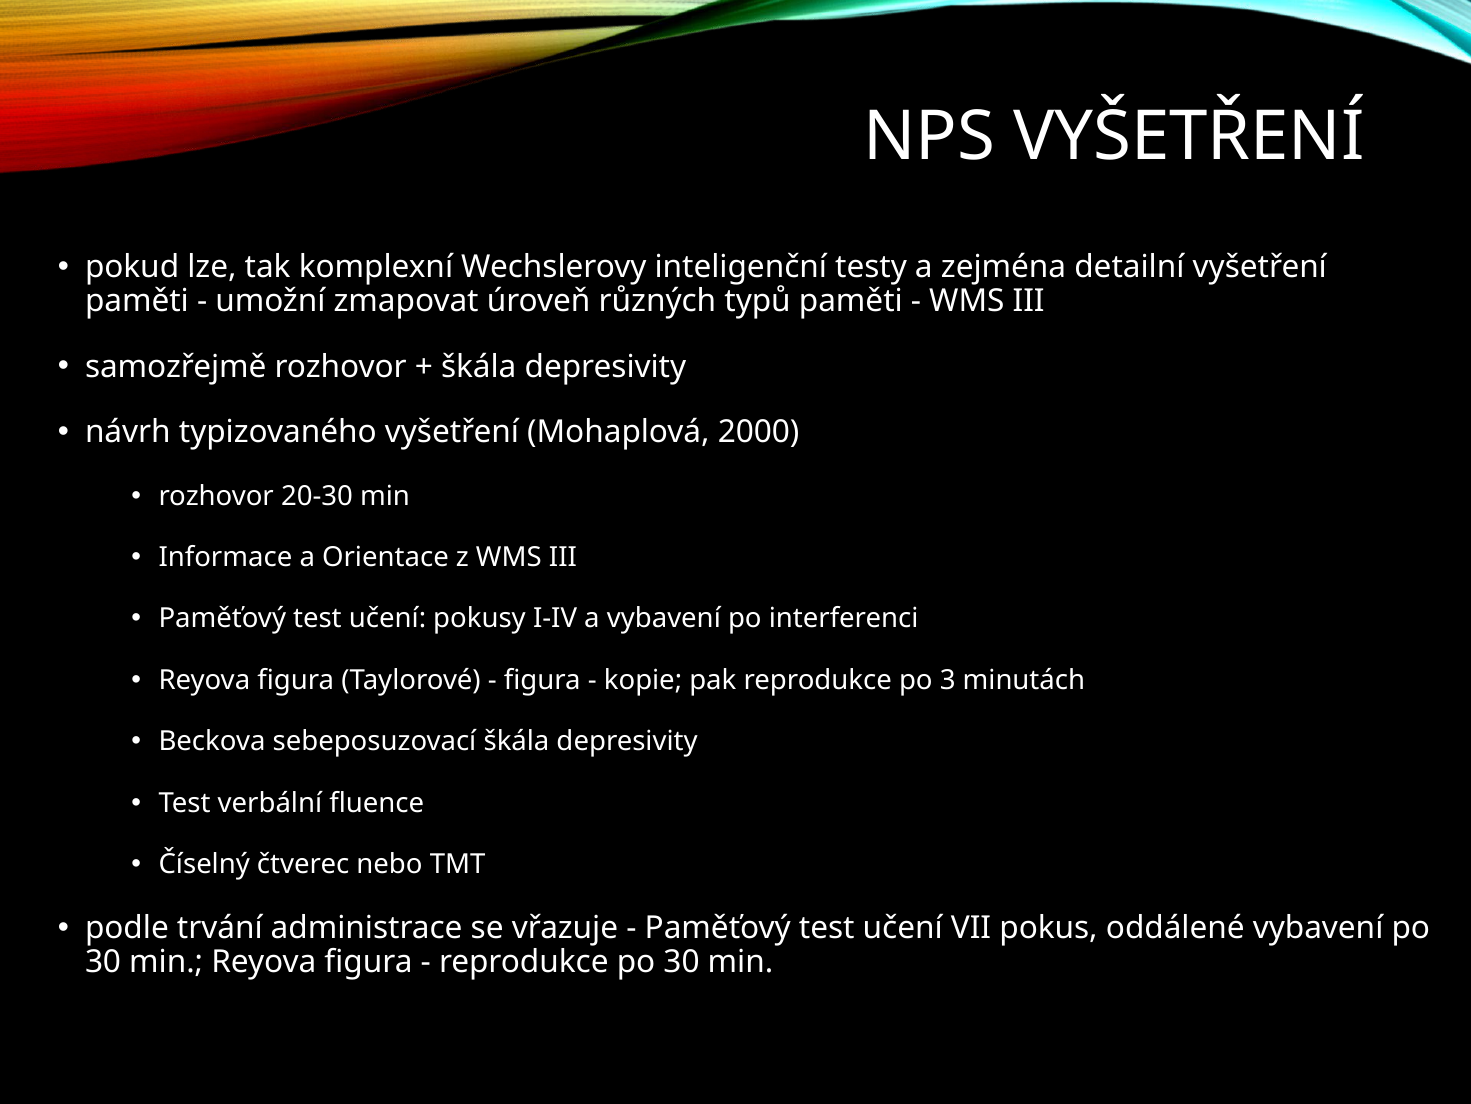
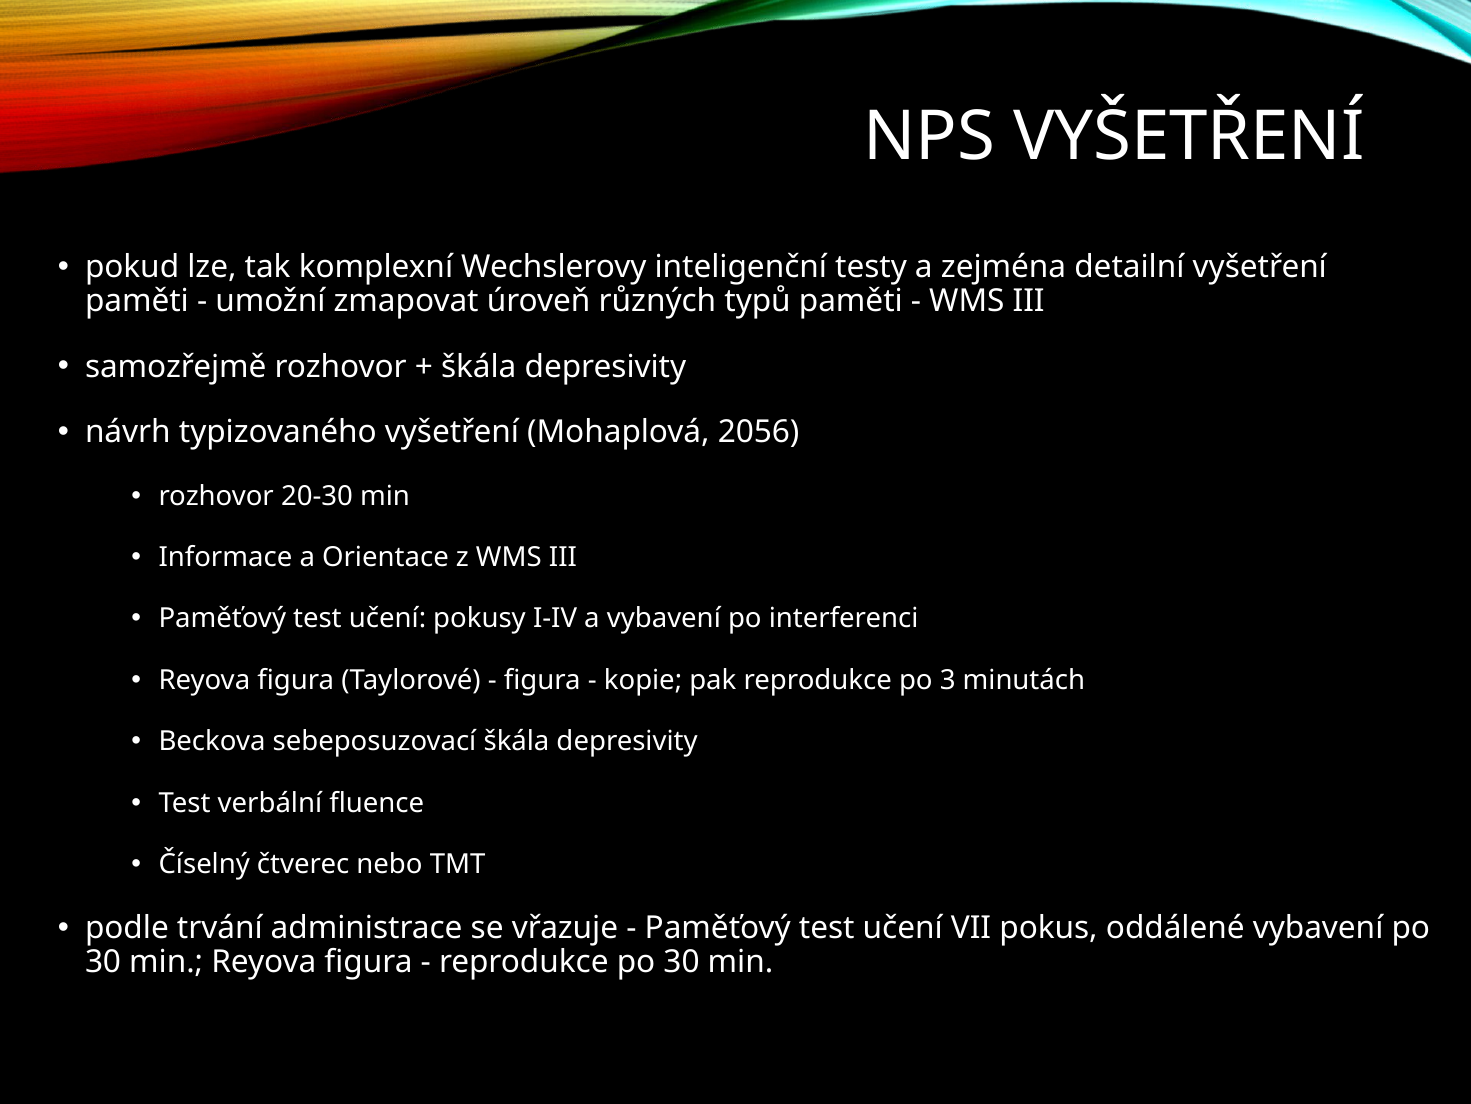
2000: 2000 -> 2056
